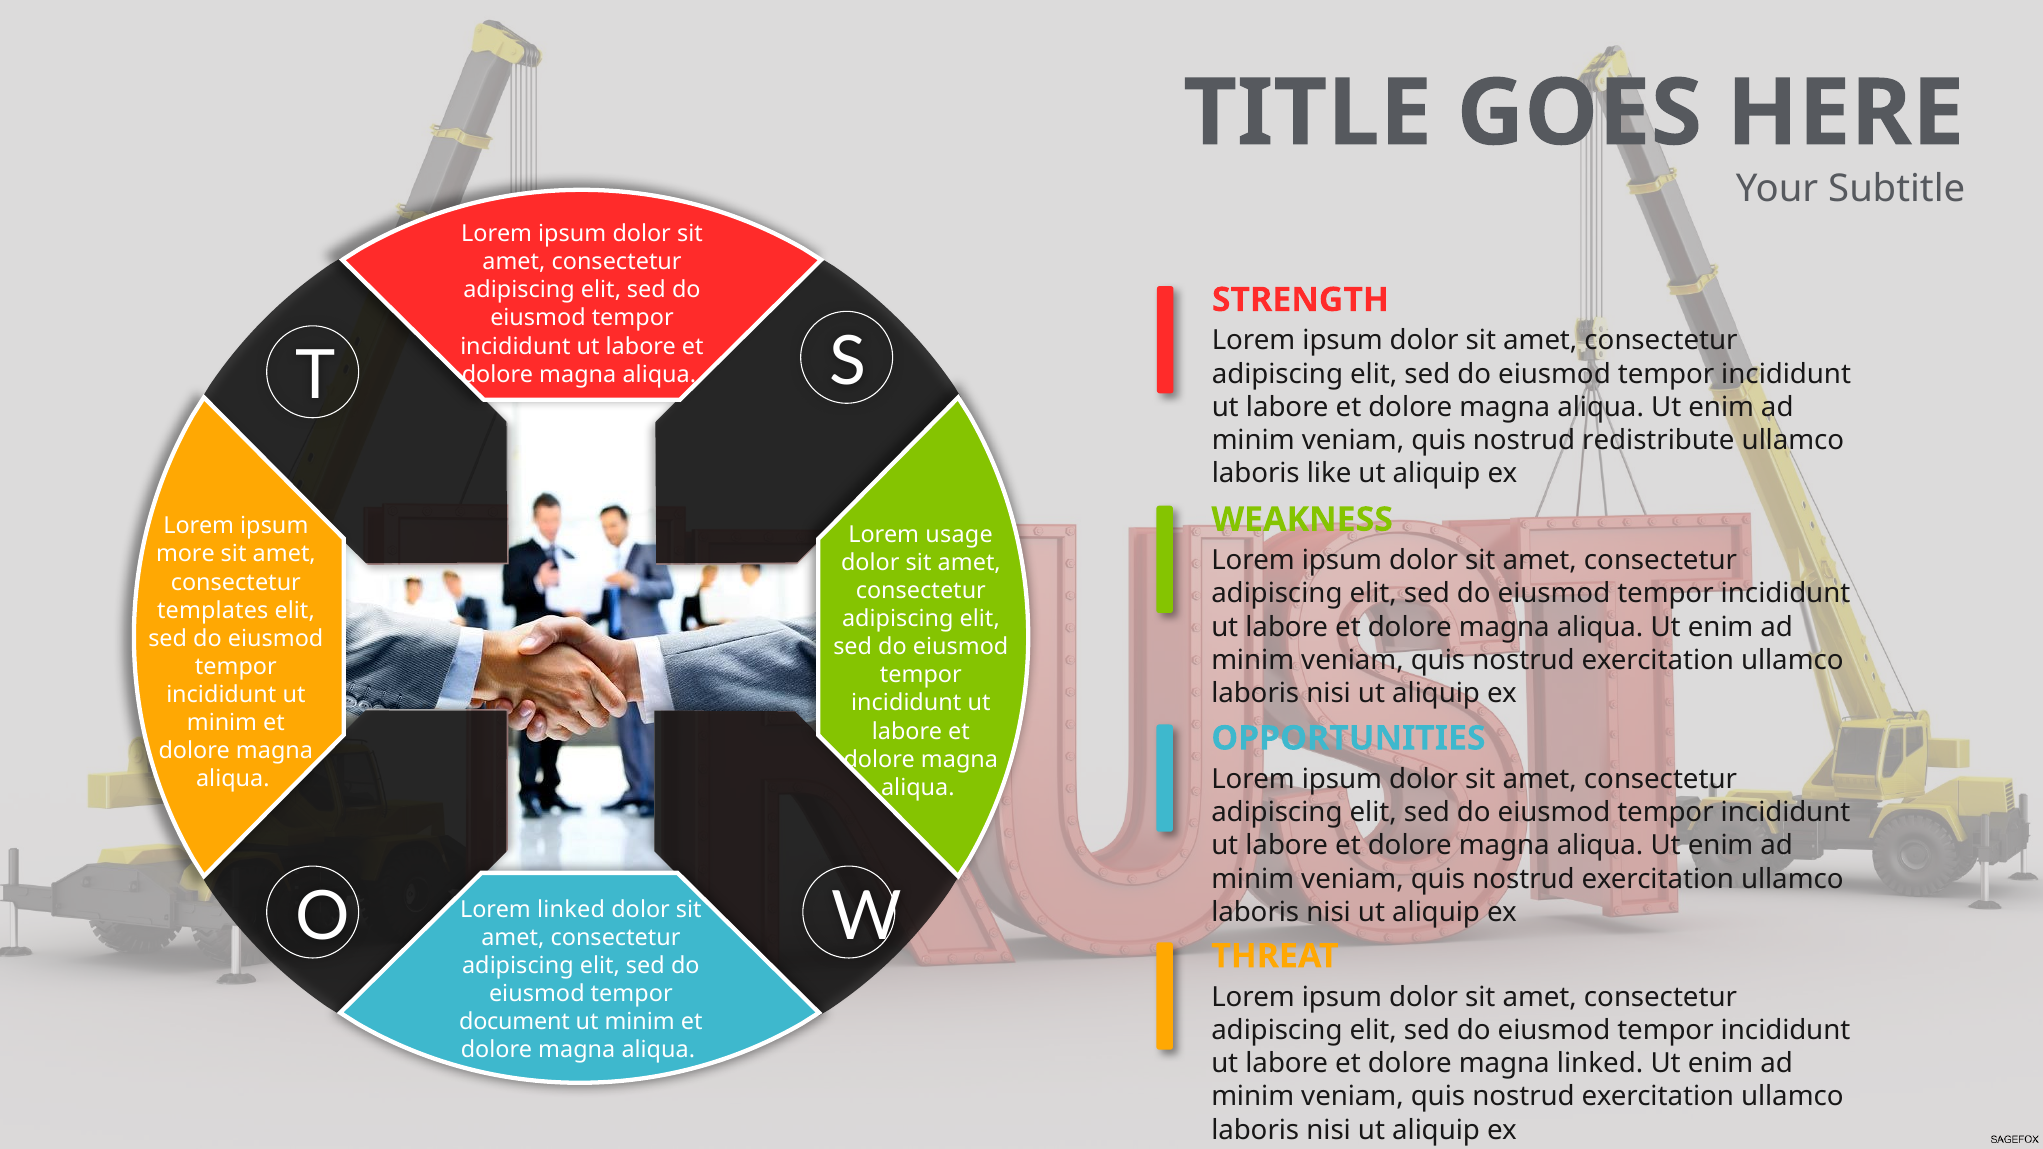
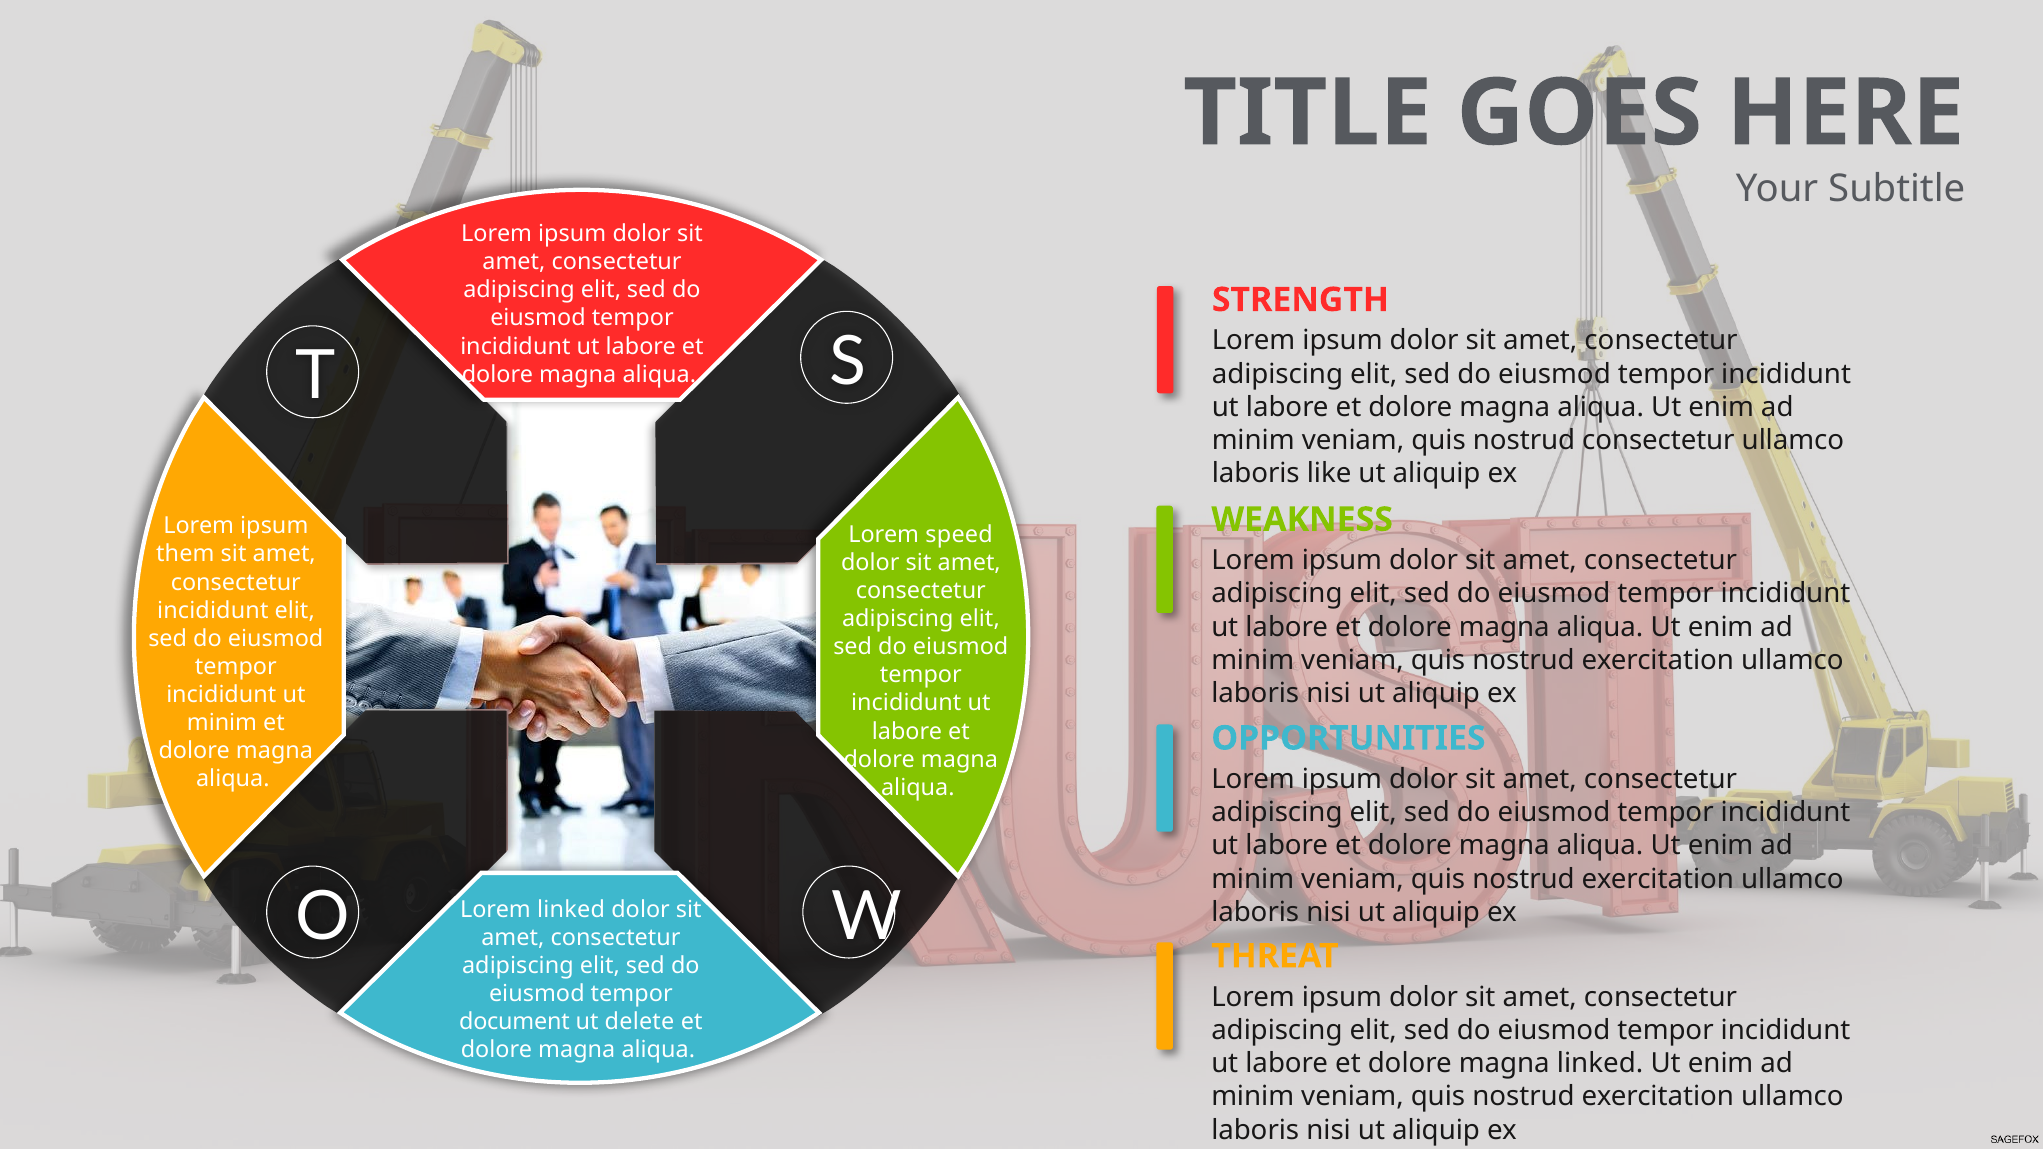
nostrud redistribute: redistribute -> consectetur
usage: usage -> speed
more: more -> them
templates at (213, 611): templates -> incididunt
minim at (640, 1022): minim -> delete
